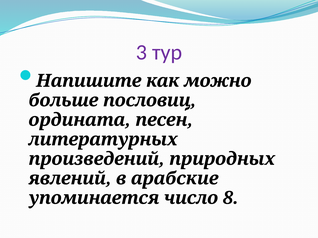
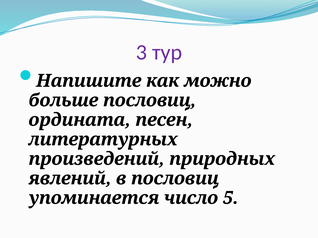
в арабские: арабские -> пословиц
8: 8 -> 5
